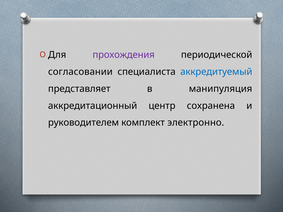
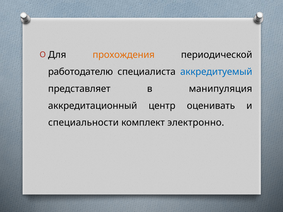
прохождения colour: purple -> orange
согласовании: согласовании -> работодателю
сохранена: сохранена -> оценивать
руководителем: руководителем -> специальности
